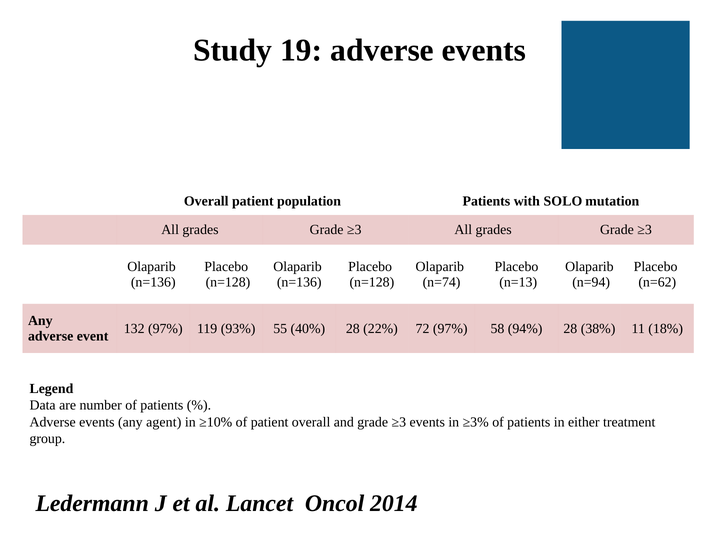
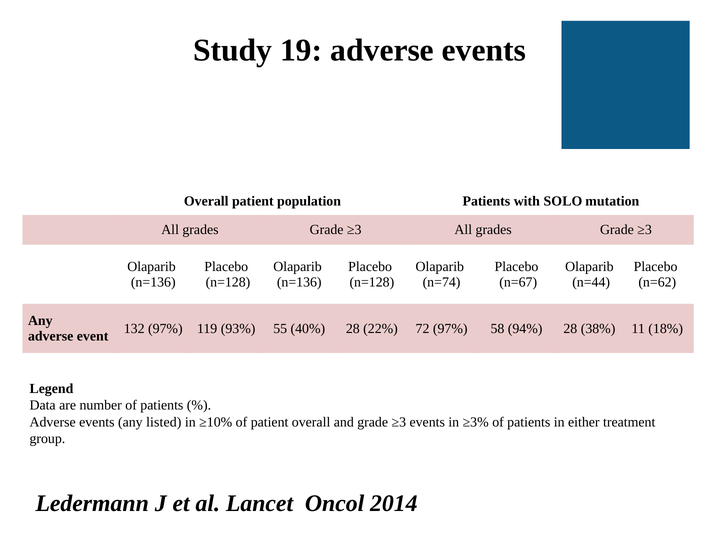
n=13: n=13 -> n=67
n=94: n=94 -> n=44
agent: agent -> listed
